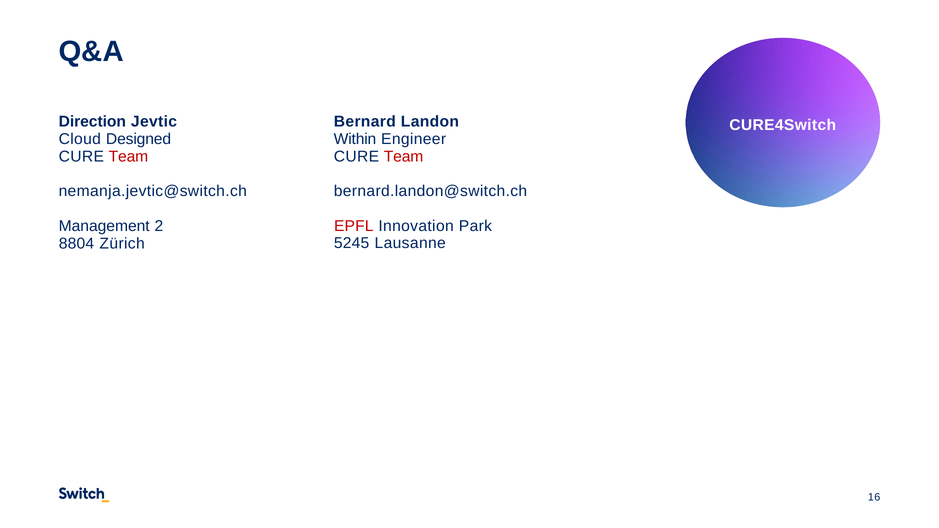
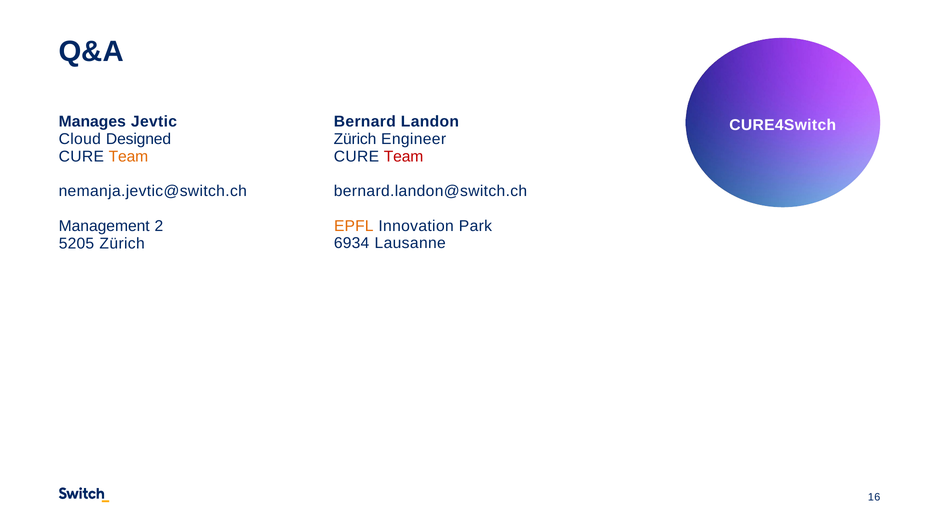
Direction: Direction -> Manages
Within at (355, 139): Within -> Zürich
Team at (128, 157) colour: red -> orange
EPFL colour: red -> orange
5245: 5245 -> 6934
8804: 8804 -> 5205
